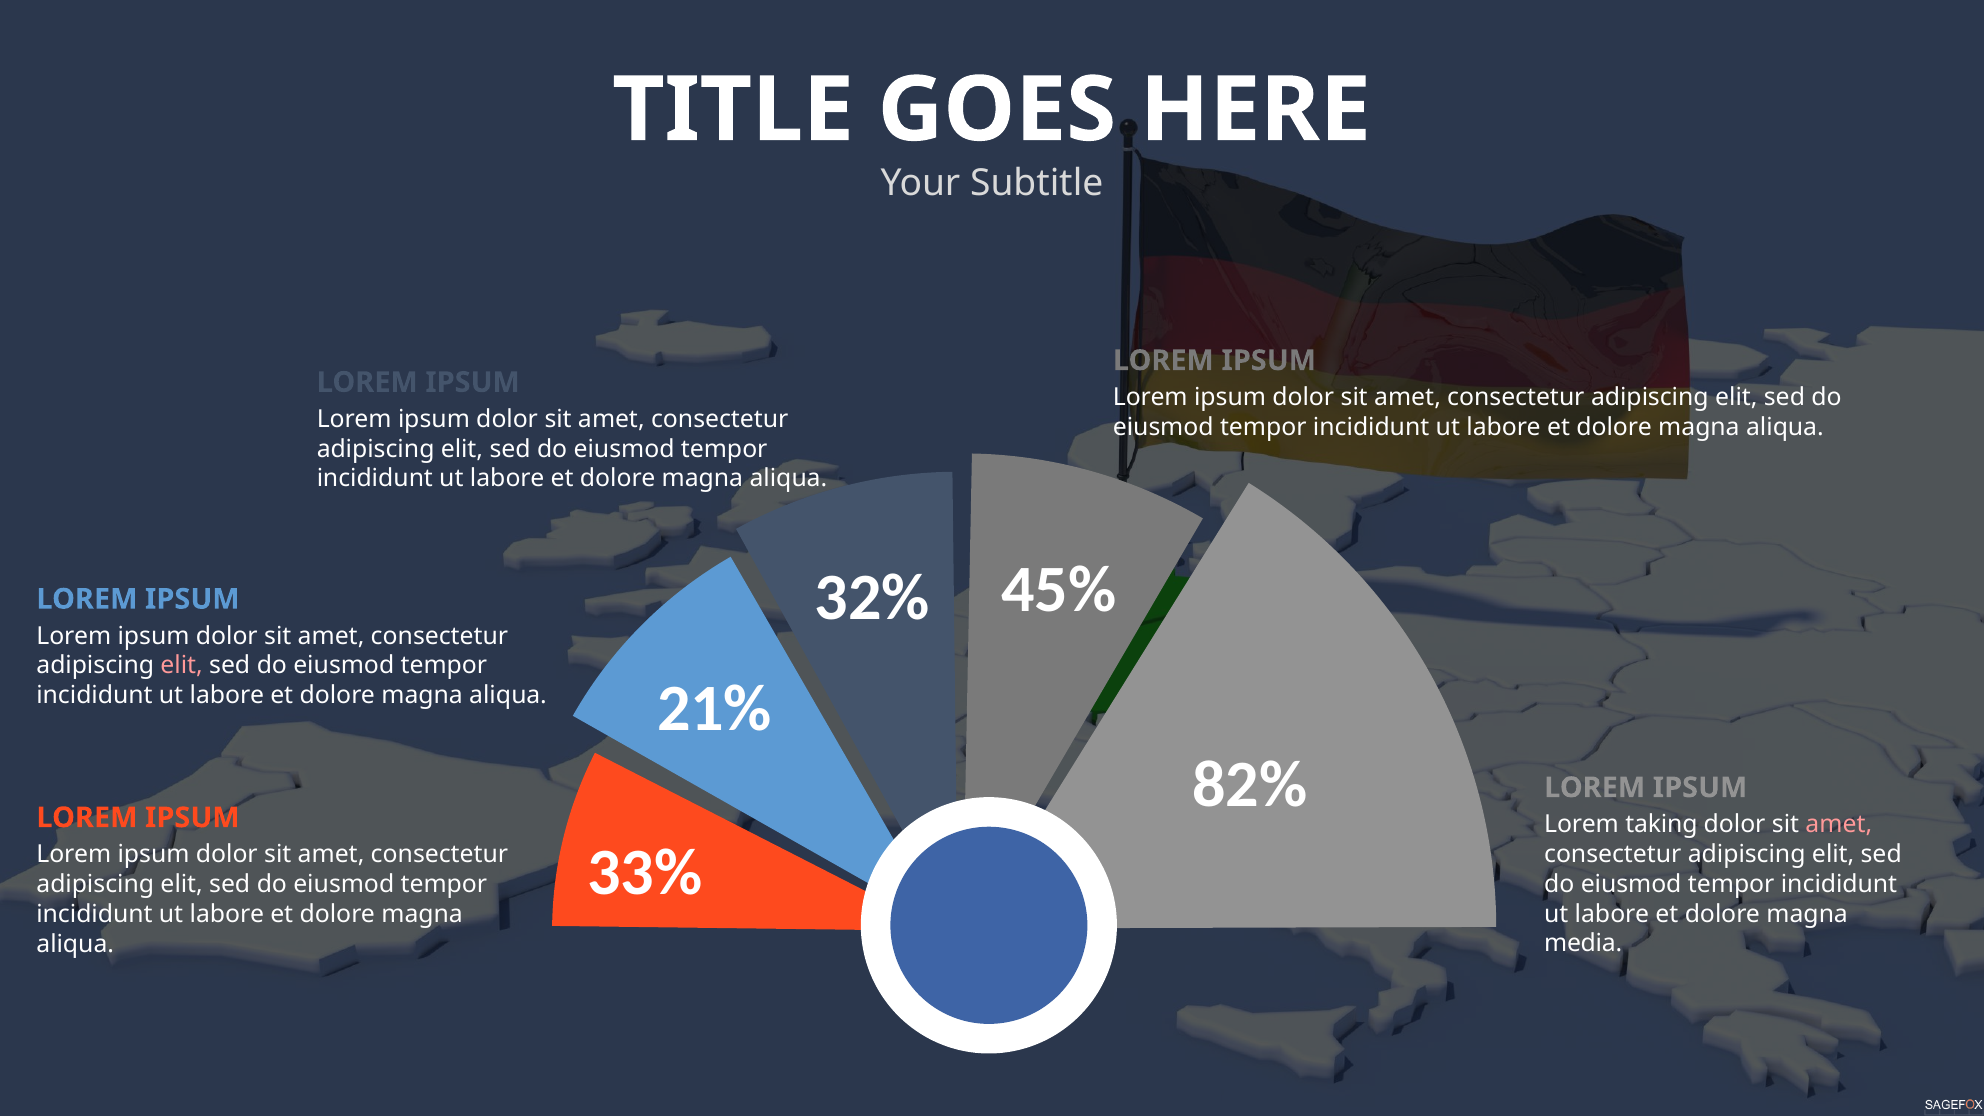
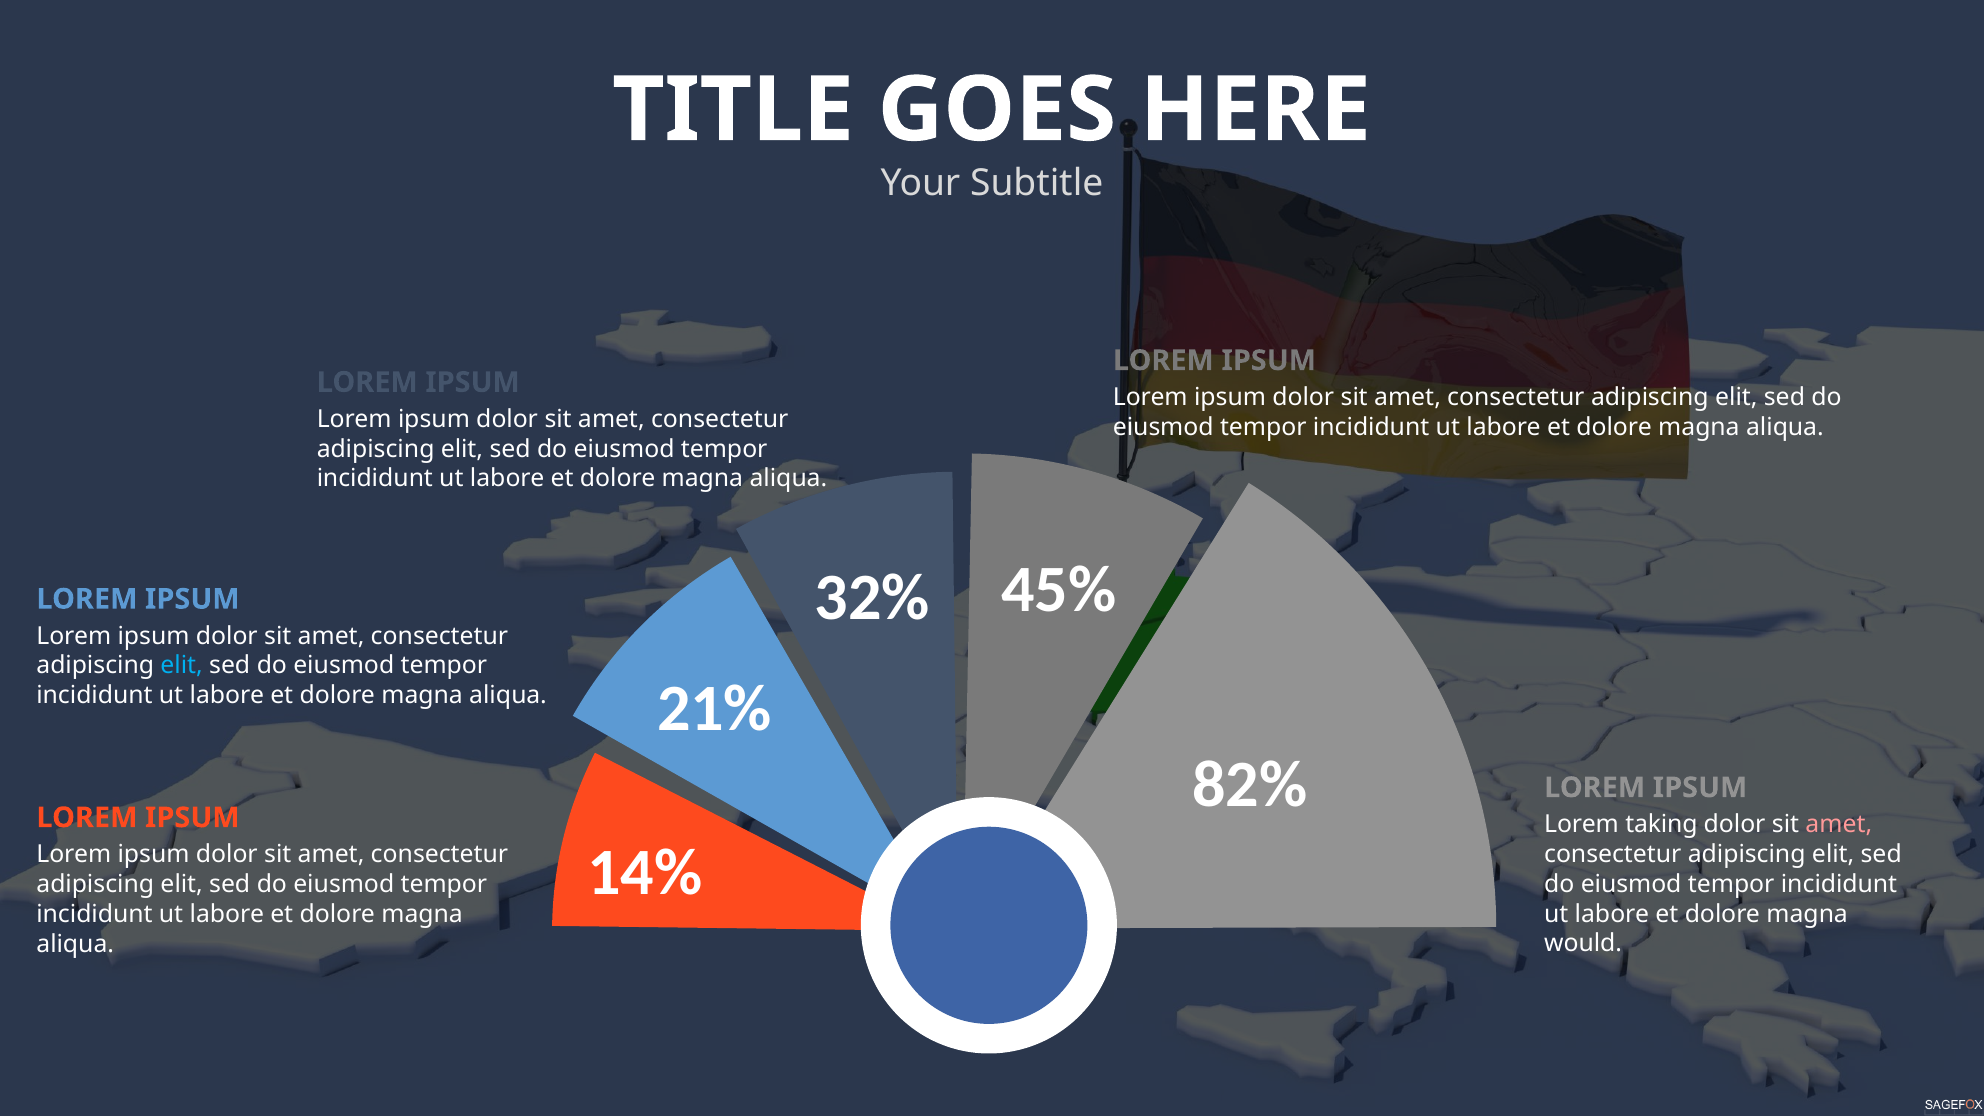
elit at (182, 666) colour: pink -> light blue
33%: 33% -> 14%
media: media -> would
